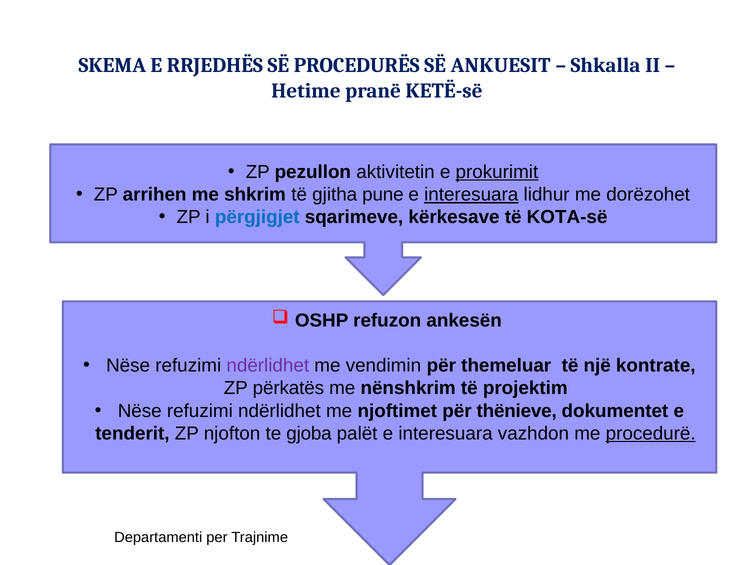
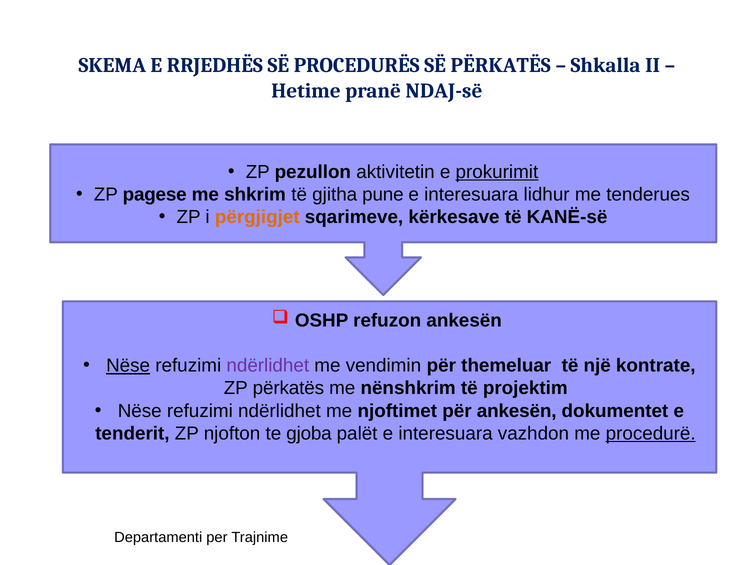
SË ANKUESIT: ANKUESIT -> PËRKATËS
KETË-së: KETË-së -> NDAJ-së
arrihen: arrihen -> pagese
interesuara at (471, 195) underline: present -> none
dorëzohet: dorëzohet -> tenderues
përgjigjet colour: blue -> orange
KOTA-së: KOTA-së -> KANË-së
Nëse at (128, 366) underline: none -> present
për thënieve: thënieve -> ankesën
